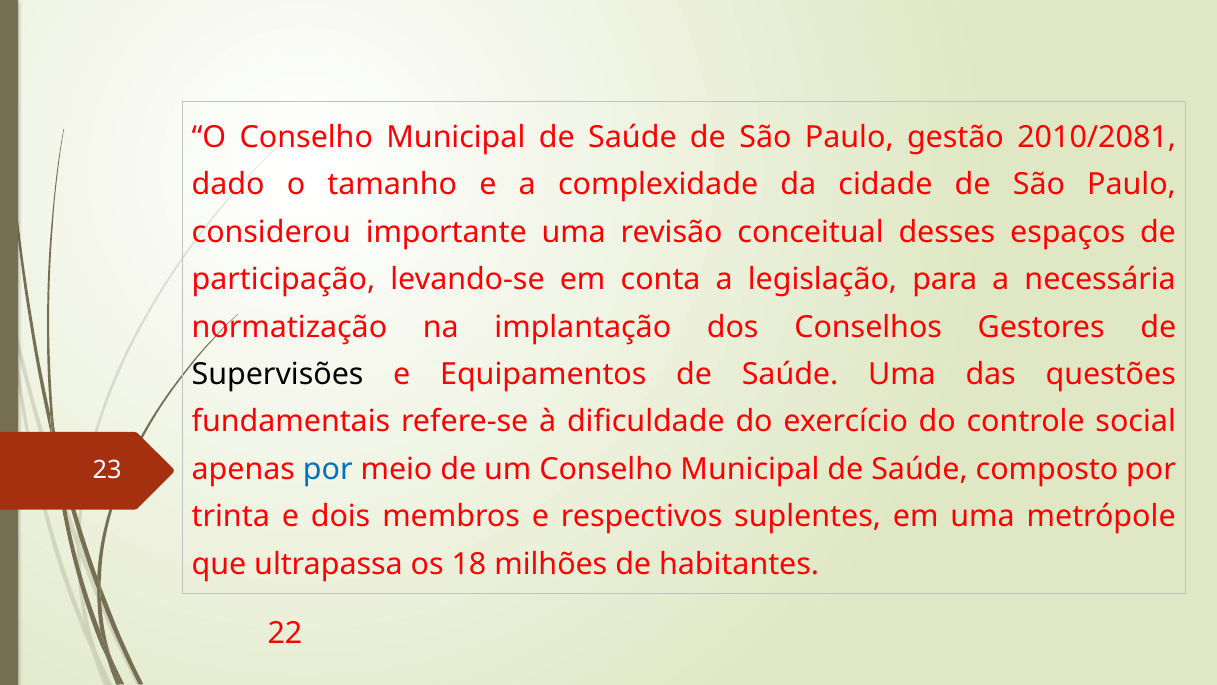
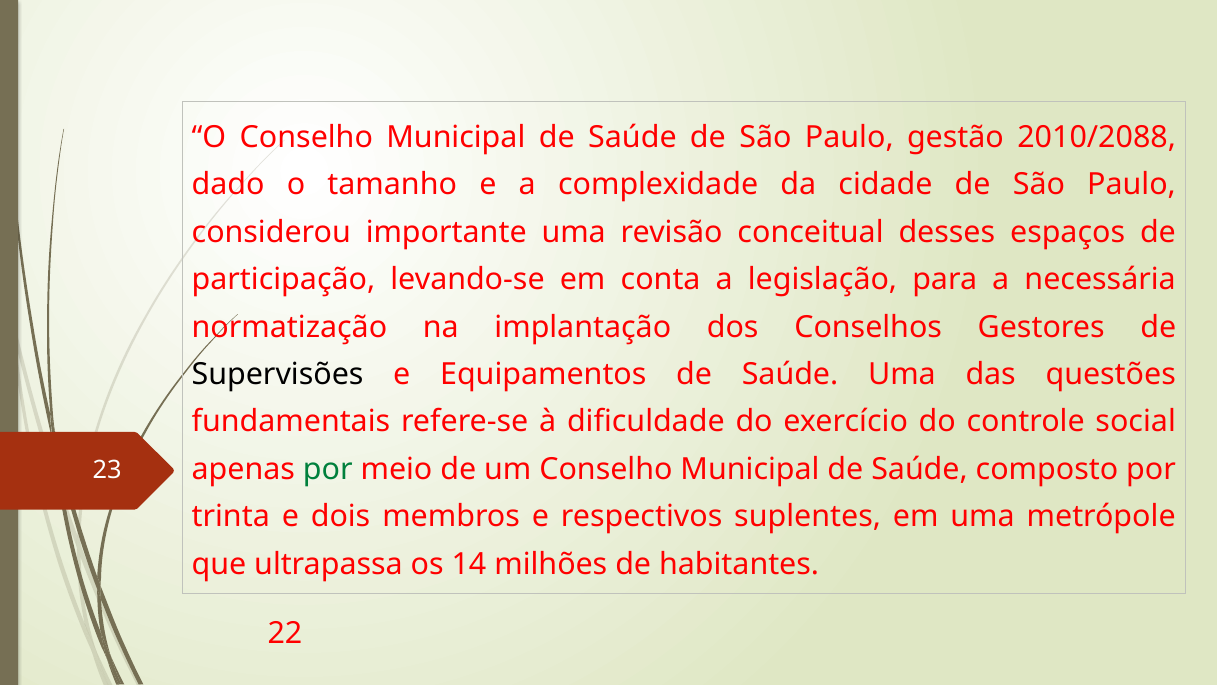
2010/2081: 2010/2081 -> 2010/2088
por at (328, 469) colour: blue -> green
18: 18 -> 14
